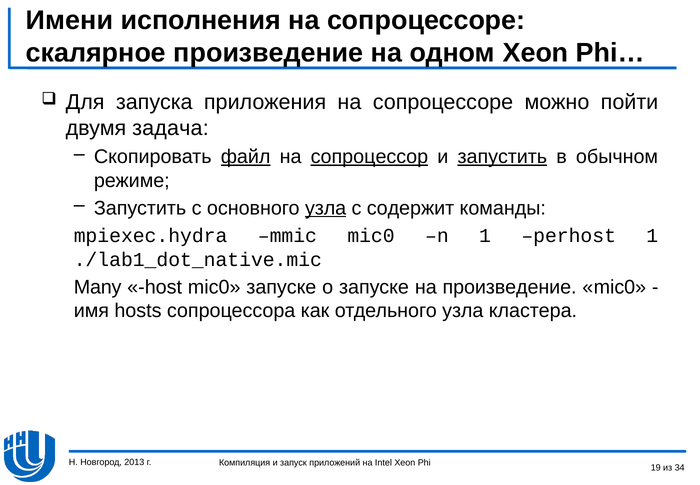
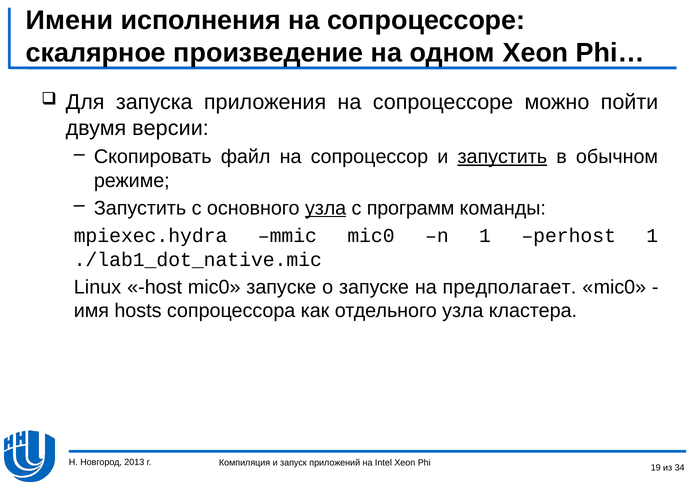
задача: задача -> версии
файл underline: present -> none
сопроцессор underline: present -> none
содержит: содержит -> программ
Many: Many -> Linux
на произведение: произведение -> предполагает
